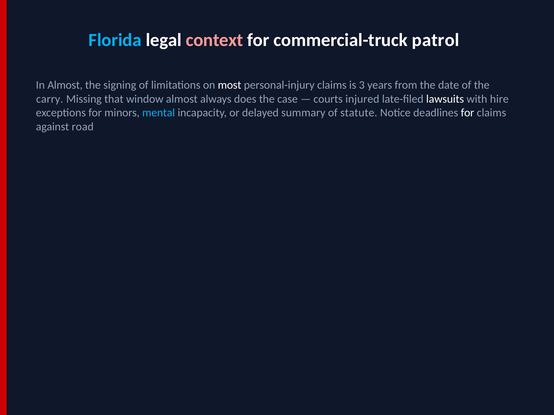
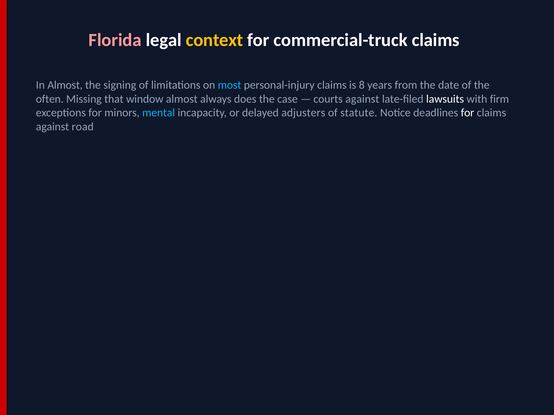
Florida colour: light blue -> pink
context colour: pink -> yellow
commercial-truck patrol: patrol -> claims
most colour: white -> light blue
3: 3 -> 8
carry: carry -> often
courts injured: injured -> against
hire: hire -> firm
summary: summary -> adjusters
